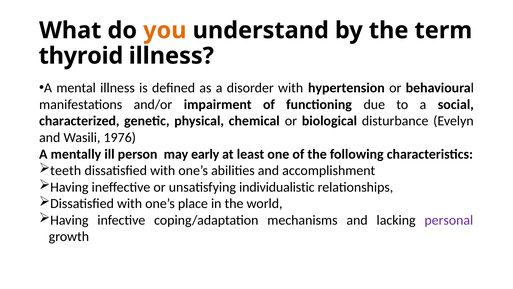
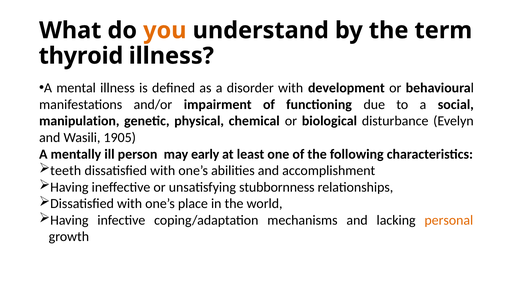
hypertension: hypertension -> development
characterized: characterized -> manipulation
1976: 1976 -> 1905
individualistic: individualistic -> stubbornness
personal colour: purple -> orange
